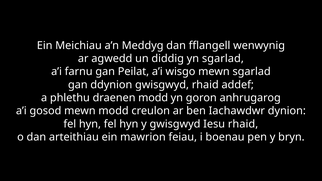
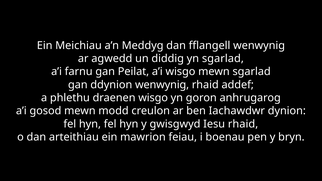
ddynion gwisgwyd: gwisgwyd -> wenwynig
draenen modd: modd -> wisgo
